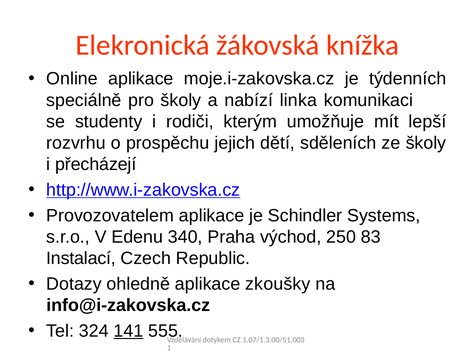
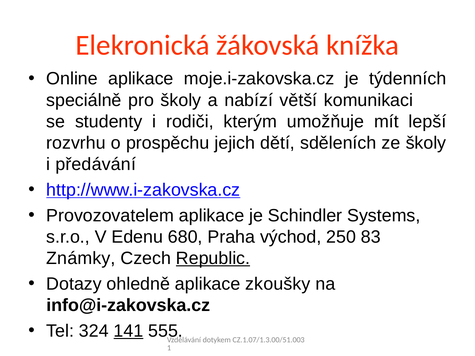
linka: linka -> větší
přecházejí: přecházejí -> předávání
340: 340 -> 680
Instalací: Instalací -> Známky
Republic underline: none -> present
